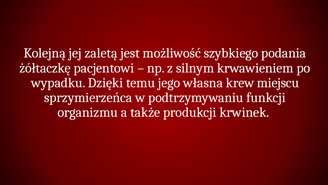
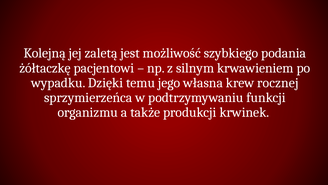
miejscu: miejscu -> rocznej
